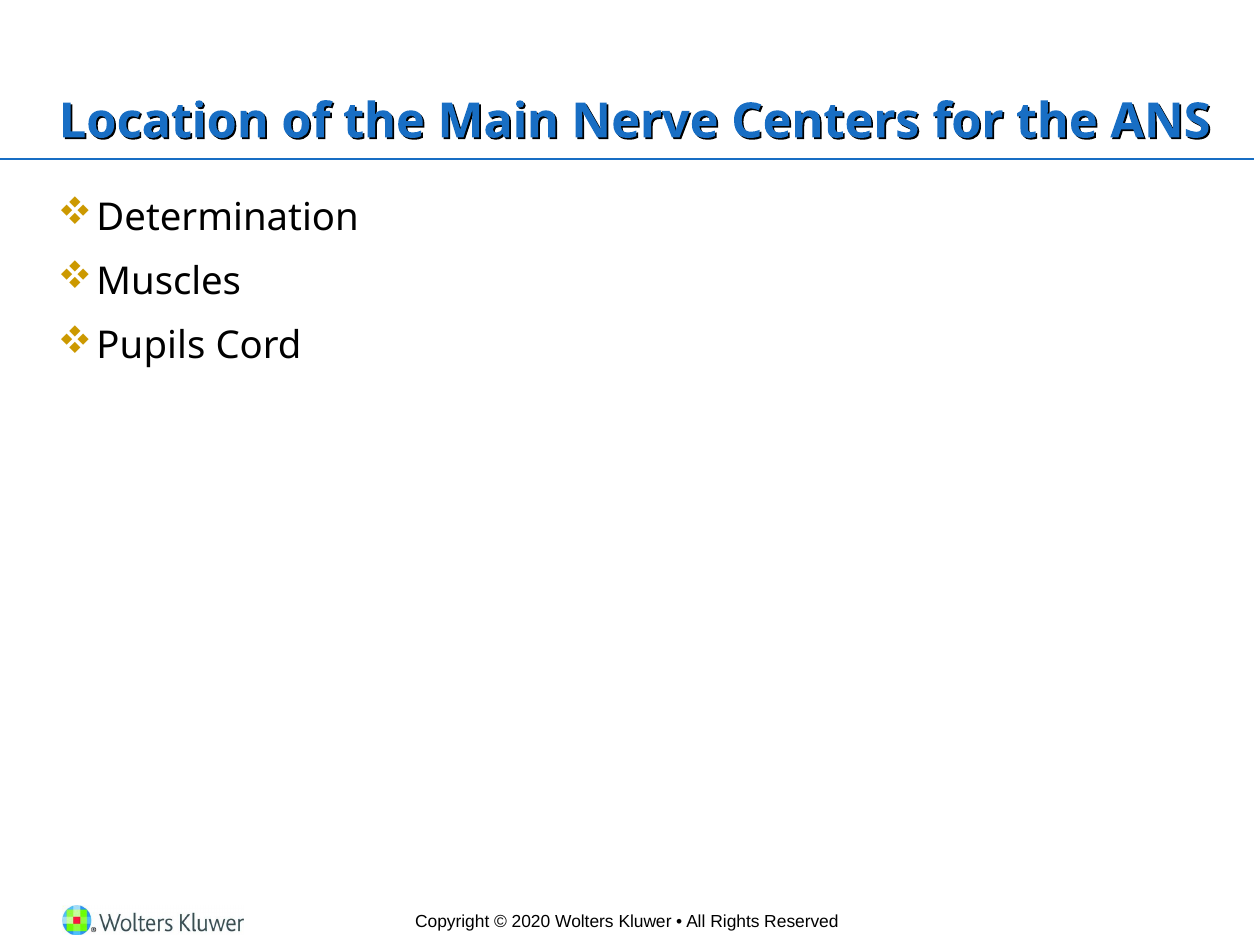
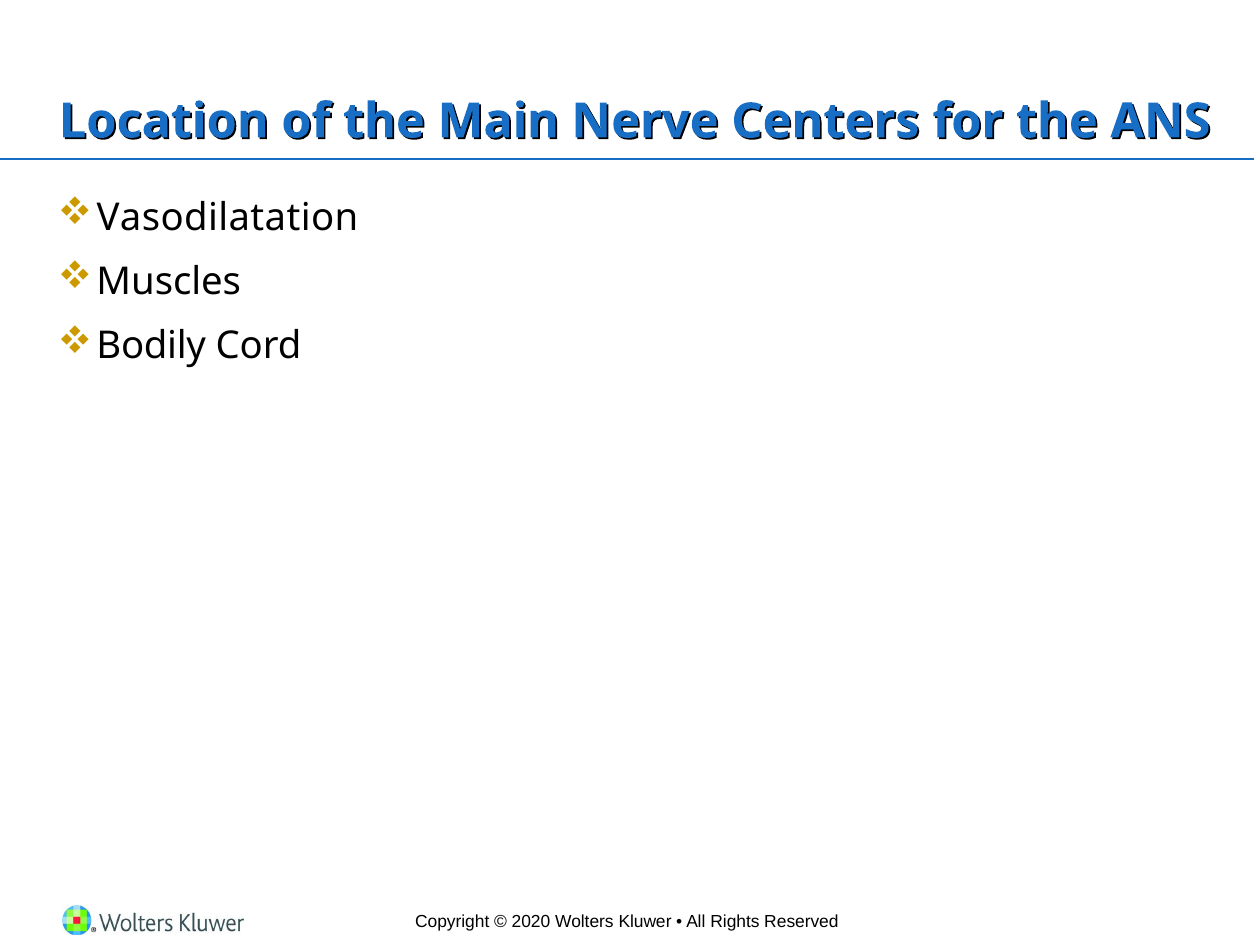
Determination: Determination -> Vasodilatation
Pupils: Pupils -> Bodily
